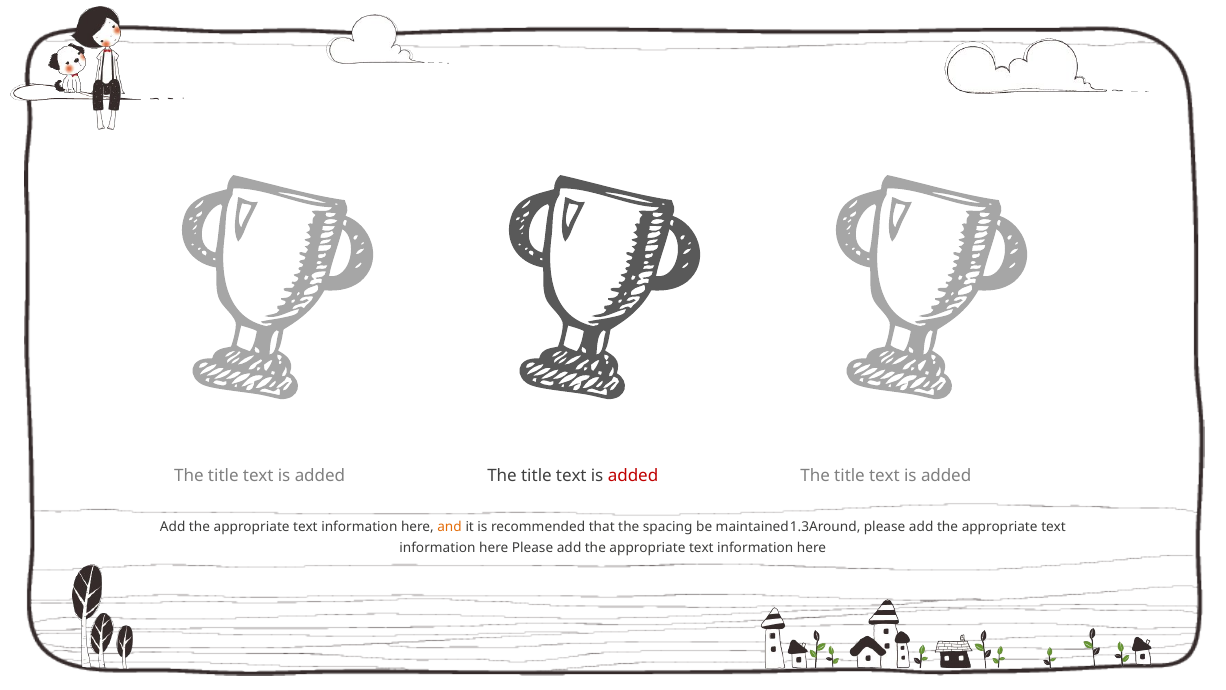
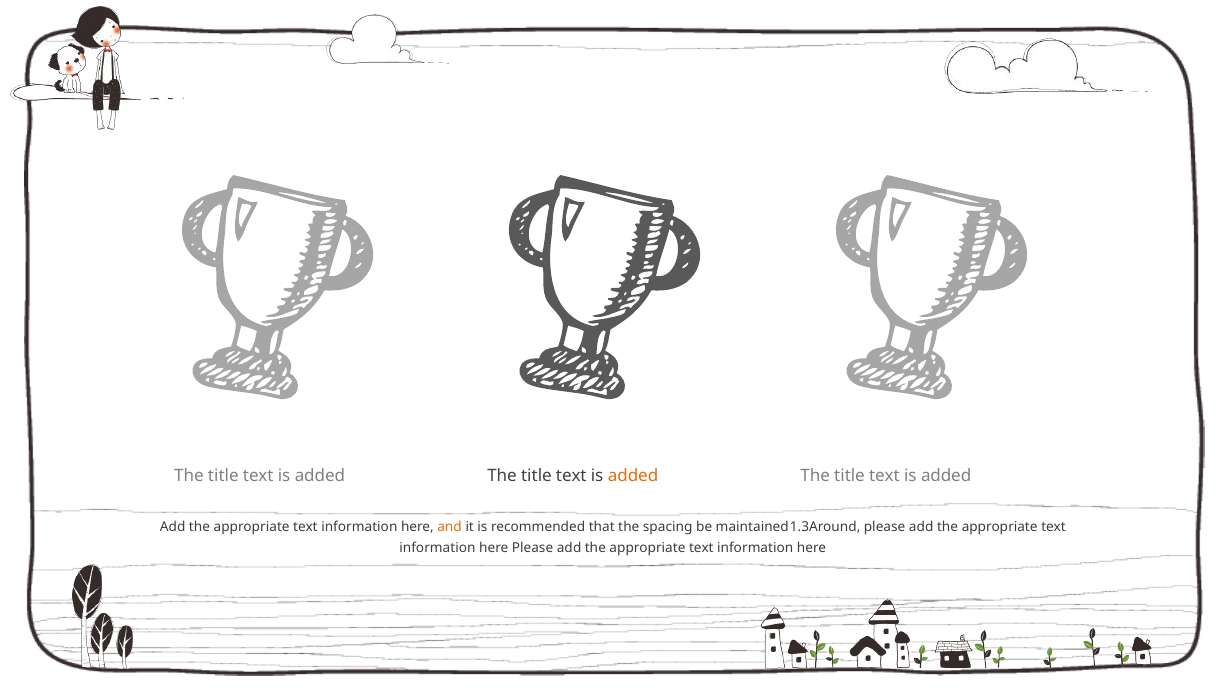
added at (633, 475) colour: red -> orange
